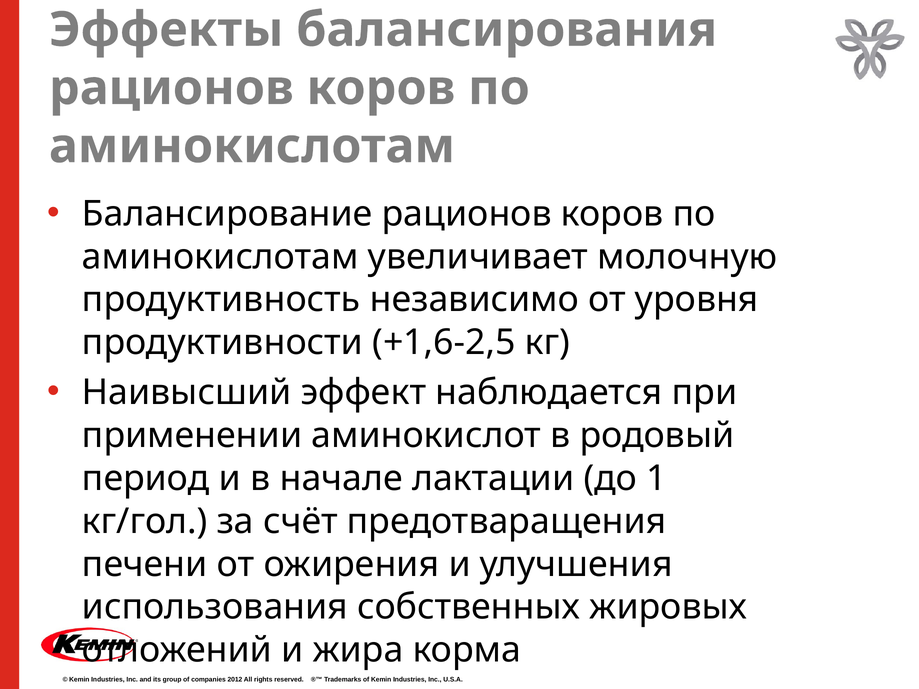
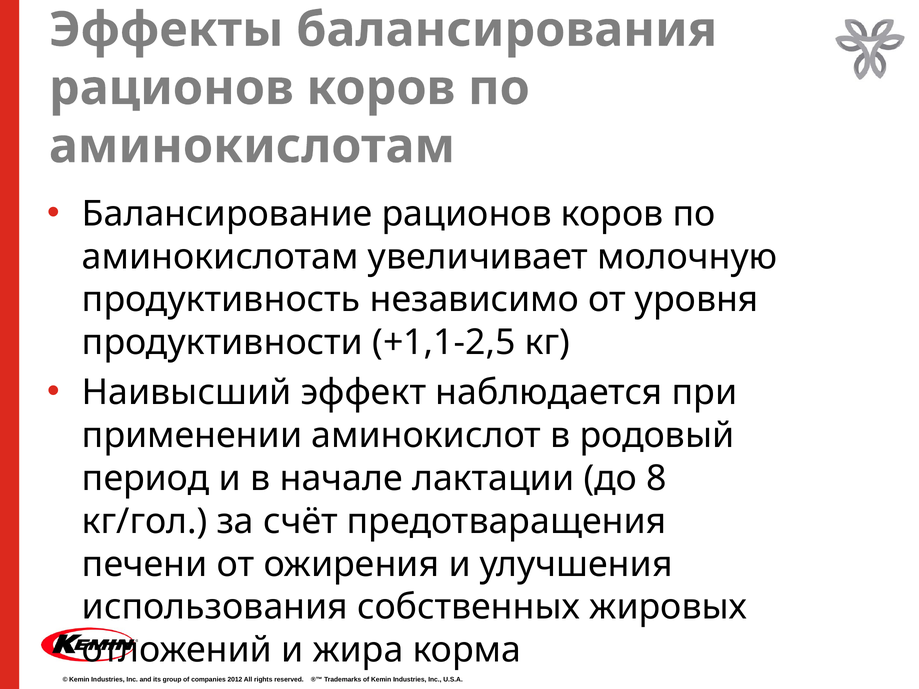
+1,6-2,5: +1,6-2,5 -> +1,1-2,5
1: 1 -> 8
